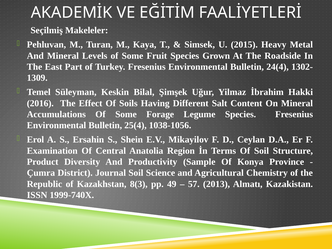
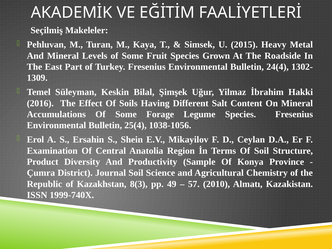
2013: 2013 -> 2010
